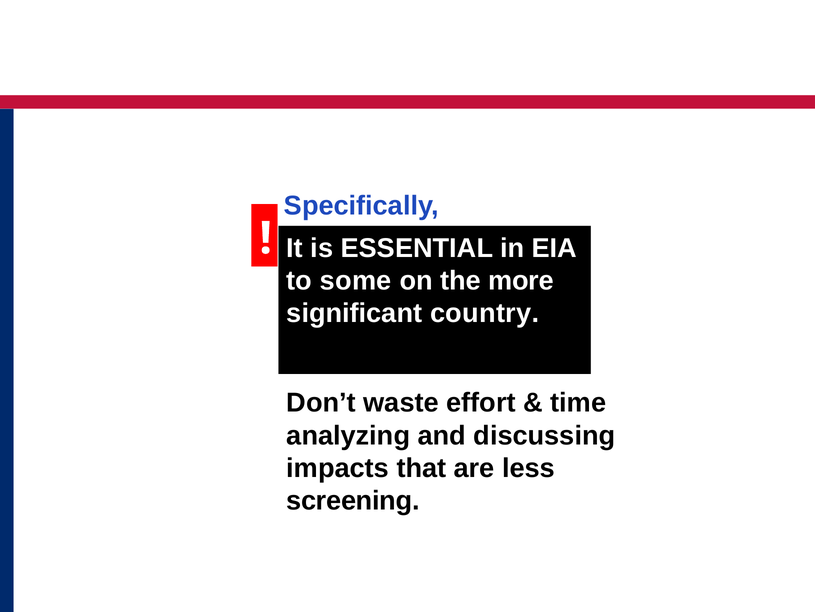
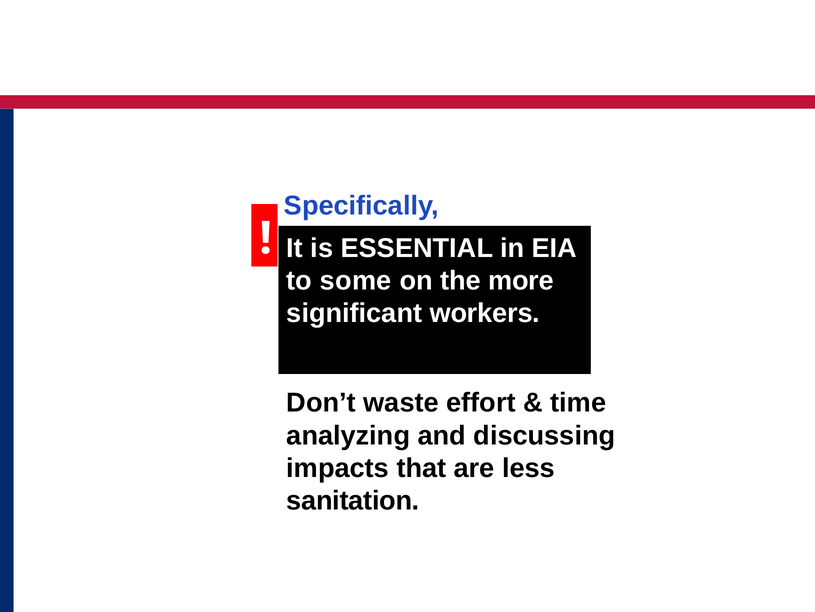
country: country -> workers
screening: screening -> sanitation
